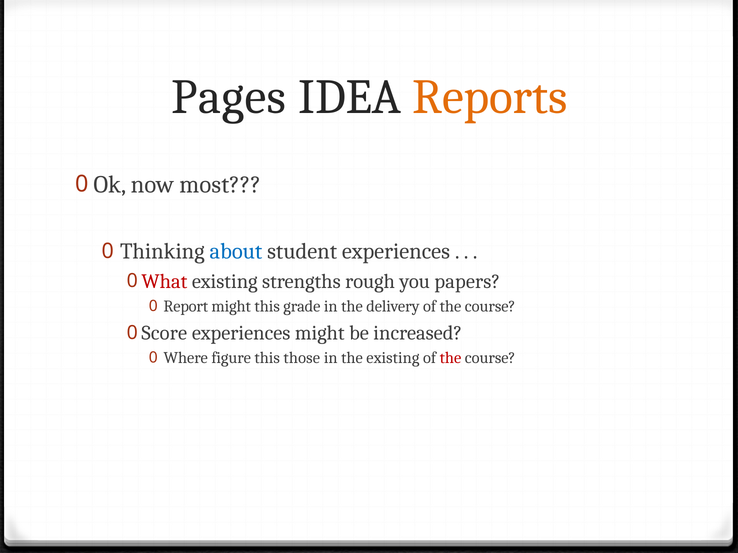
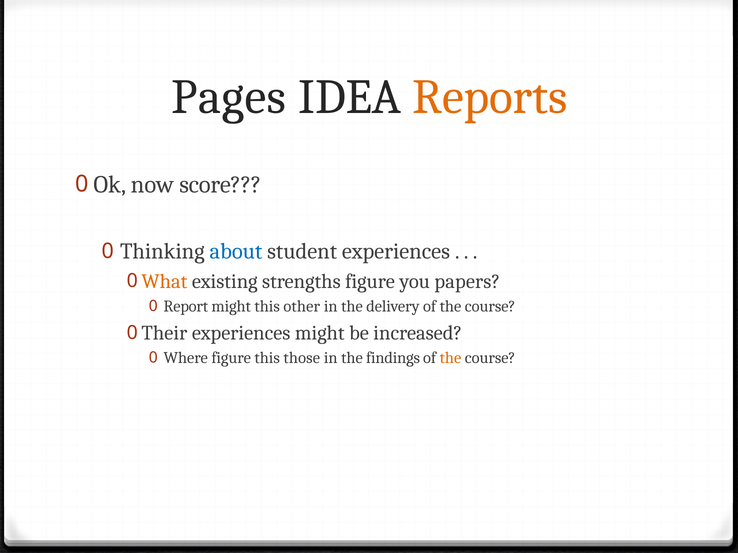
most: most -> score
What colour: red -> orange
strengths rough: rough -> figure
grade: grade -> other
Score: Score -> Their
the existing: existing -> findings
the at (450, 358) colour: red -> orange
